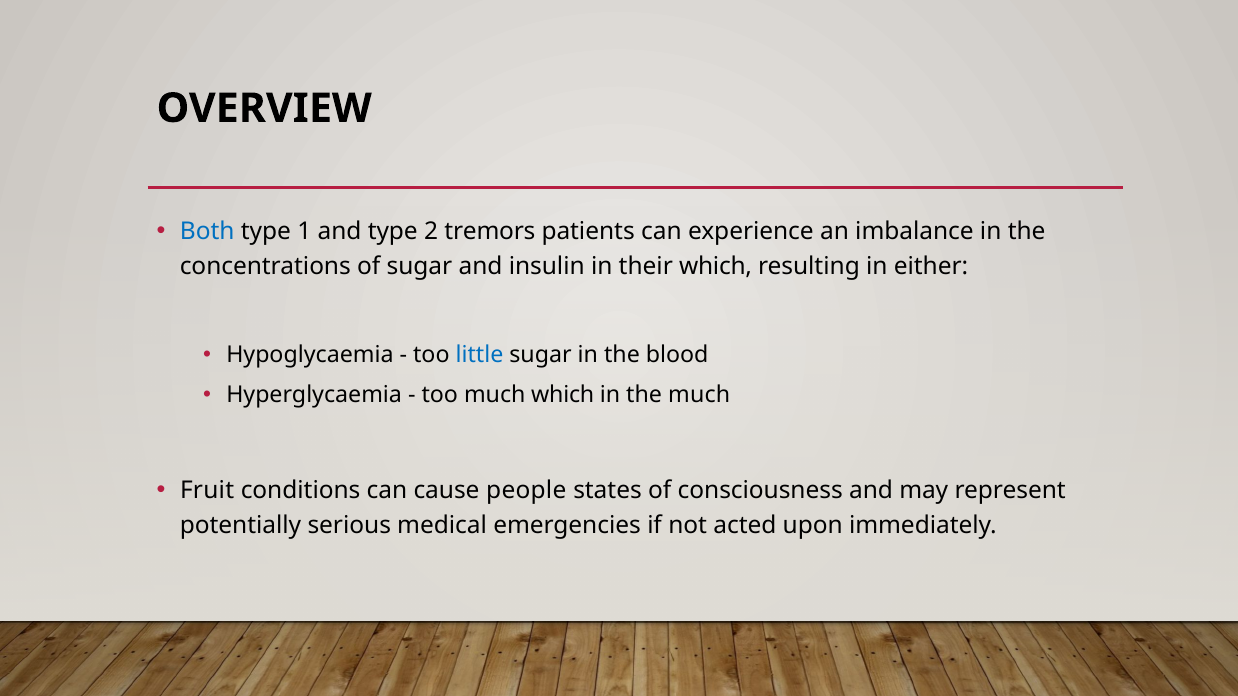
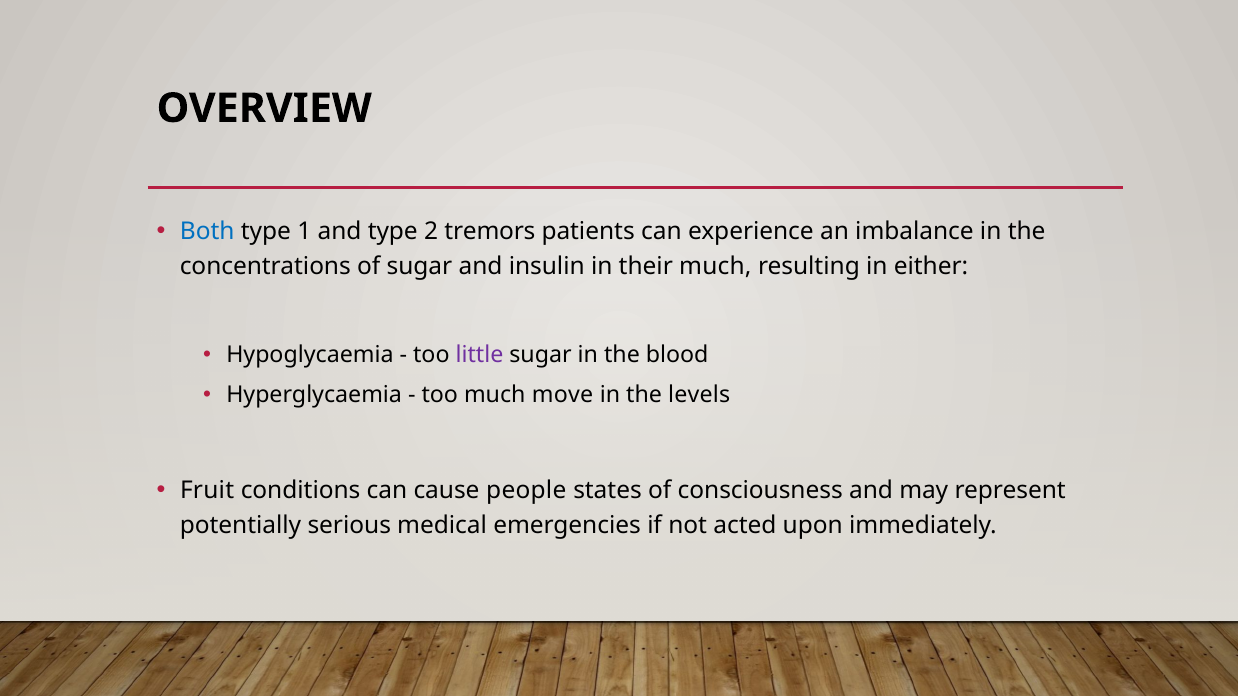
their which: which -> much
little colour: blue -> purple
much which: which -> move
the much: much -> levels
